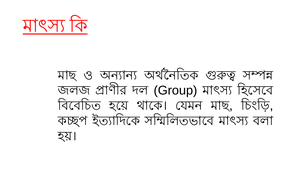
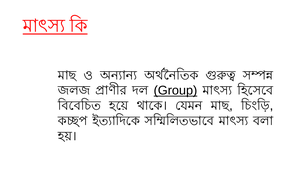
Group underline: none -> present
